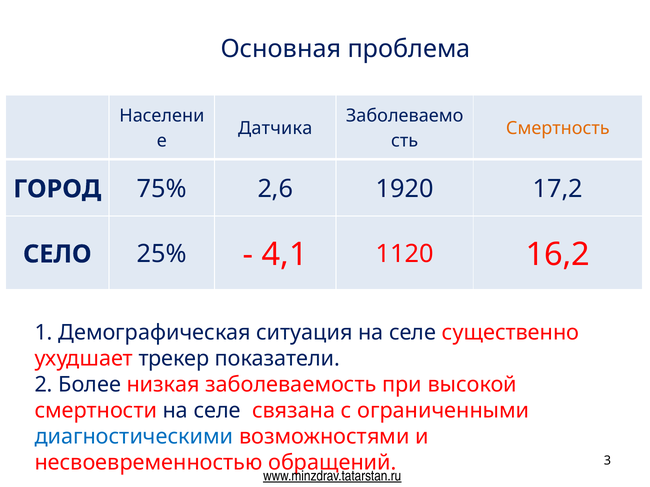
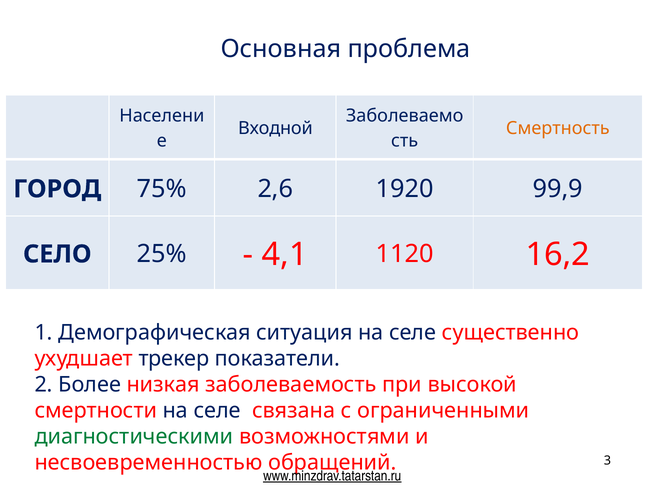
Датчика: Датчика -> Входной
17,2: 17,2 -> 99,9
диагностическими colour: blue -> green
